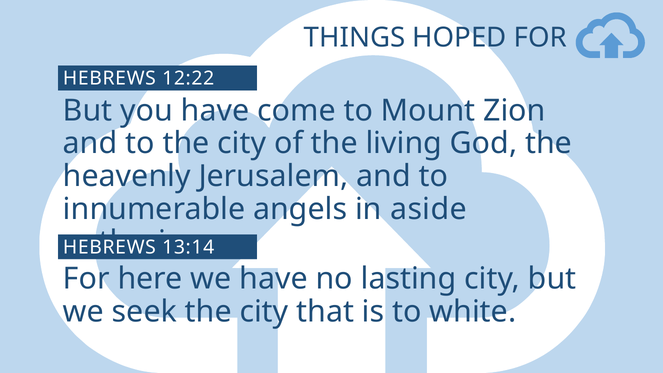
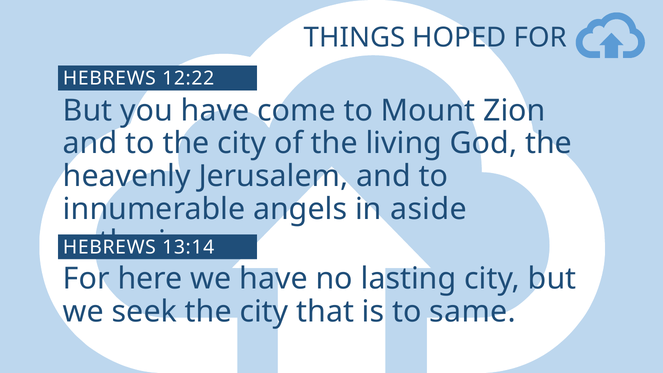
white: white -> same
